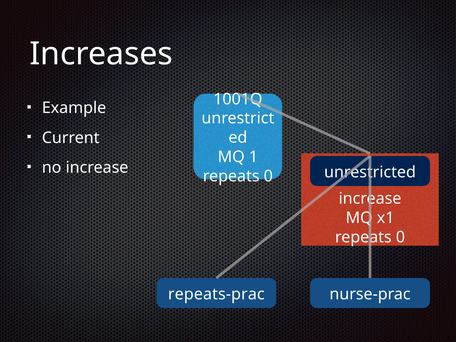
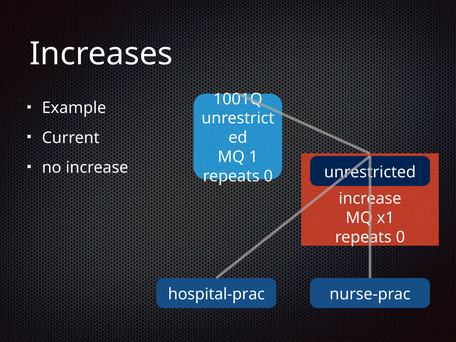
repeats-prac: repeats-prac -> hospital-prac
